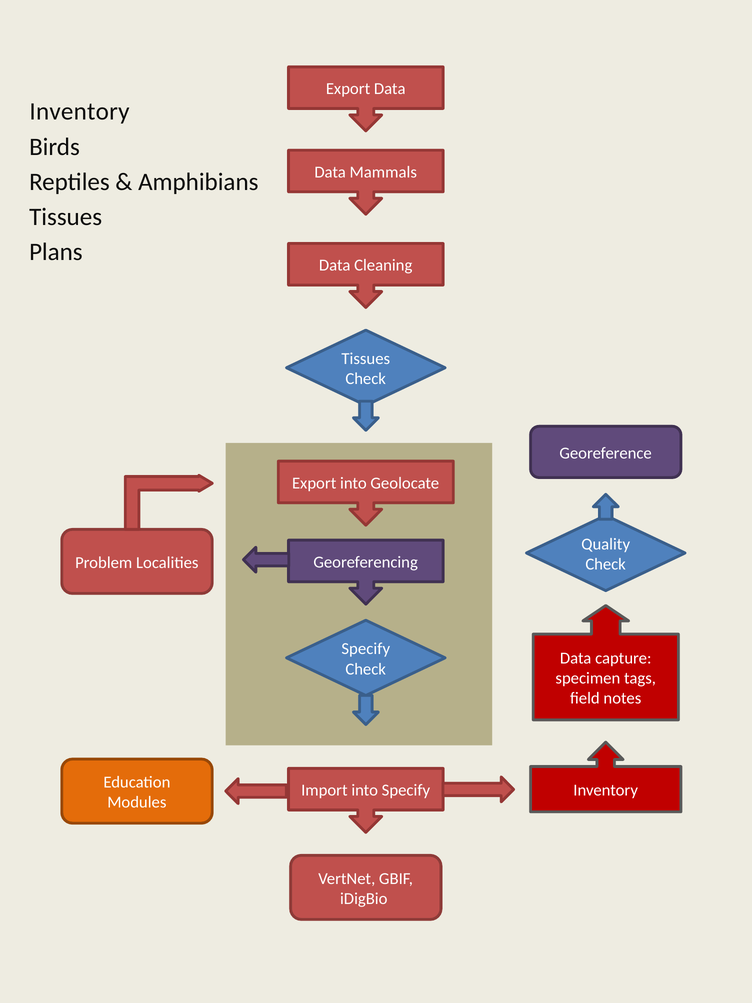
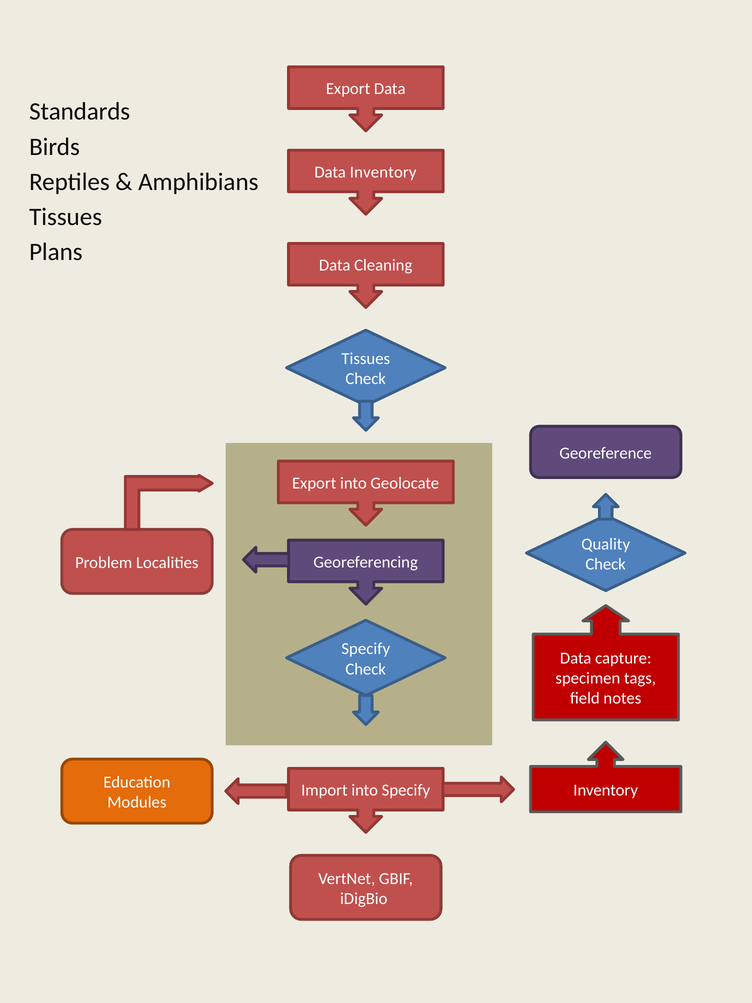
Inventory at (79, 112): Inventory -> Standards
Data Mammals: Mammals -> Inventory
